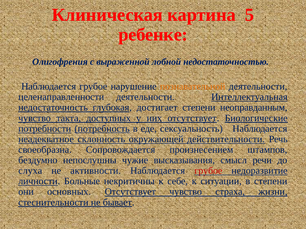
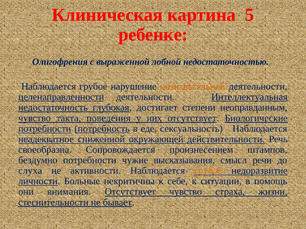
целенаправленности underline: none -> present
доступных: доступных -> поведения
склонность: склонность -> сниженной
бездумно непослушны: непослушны -> потребности
грубое at (208, 171) colour: red -> orange
в степени: степени -> помощь
основных: основных -> внимания
